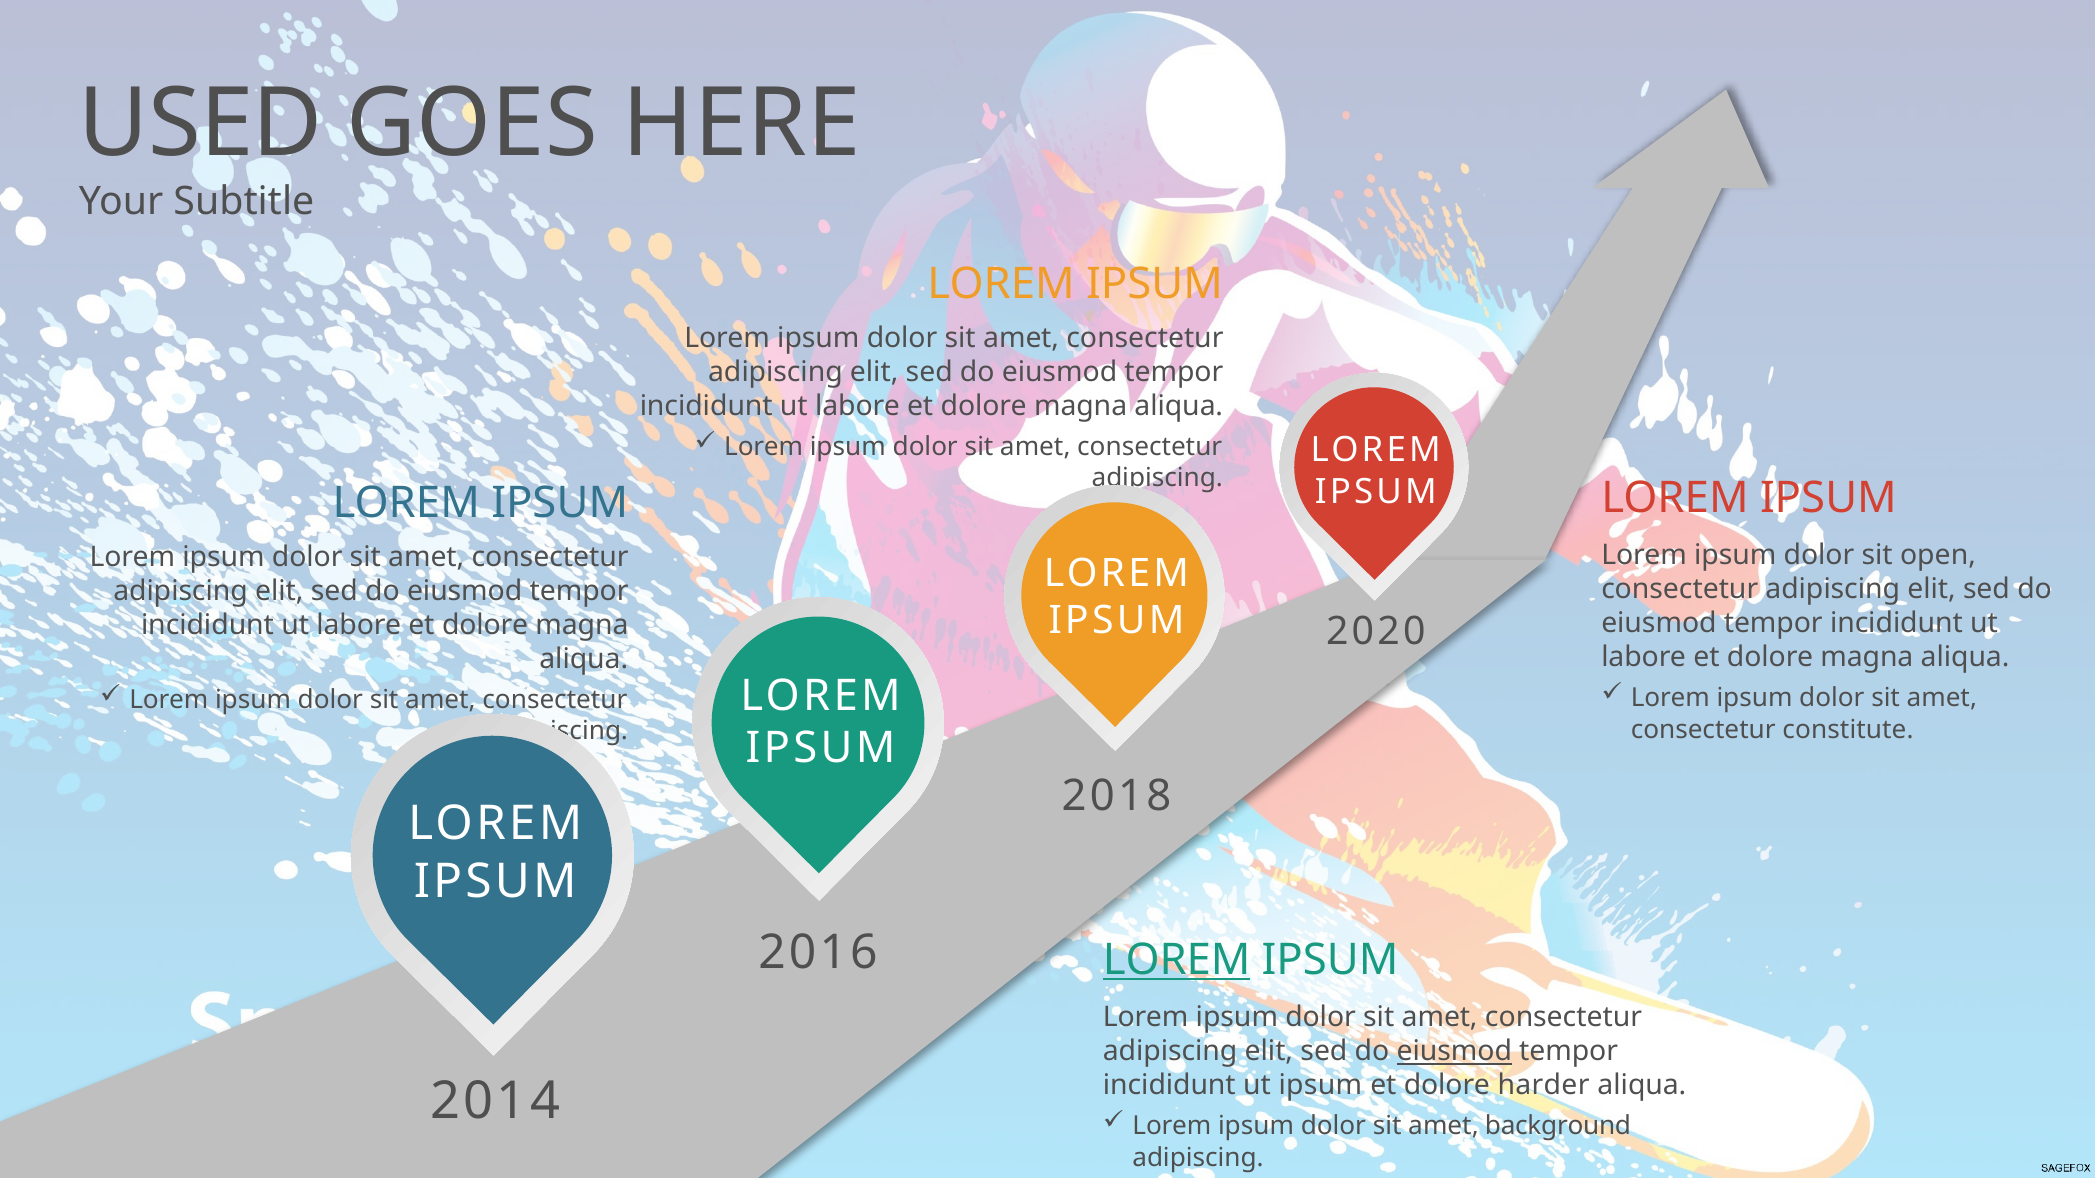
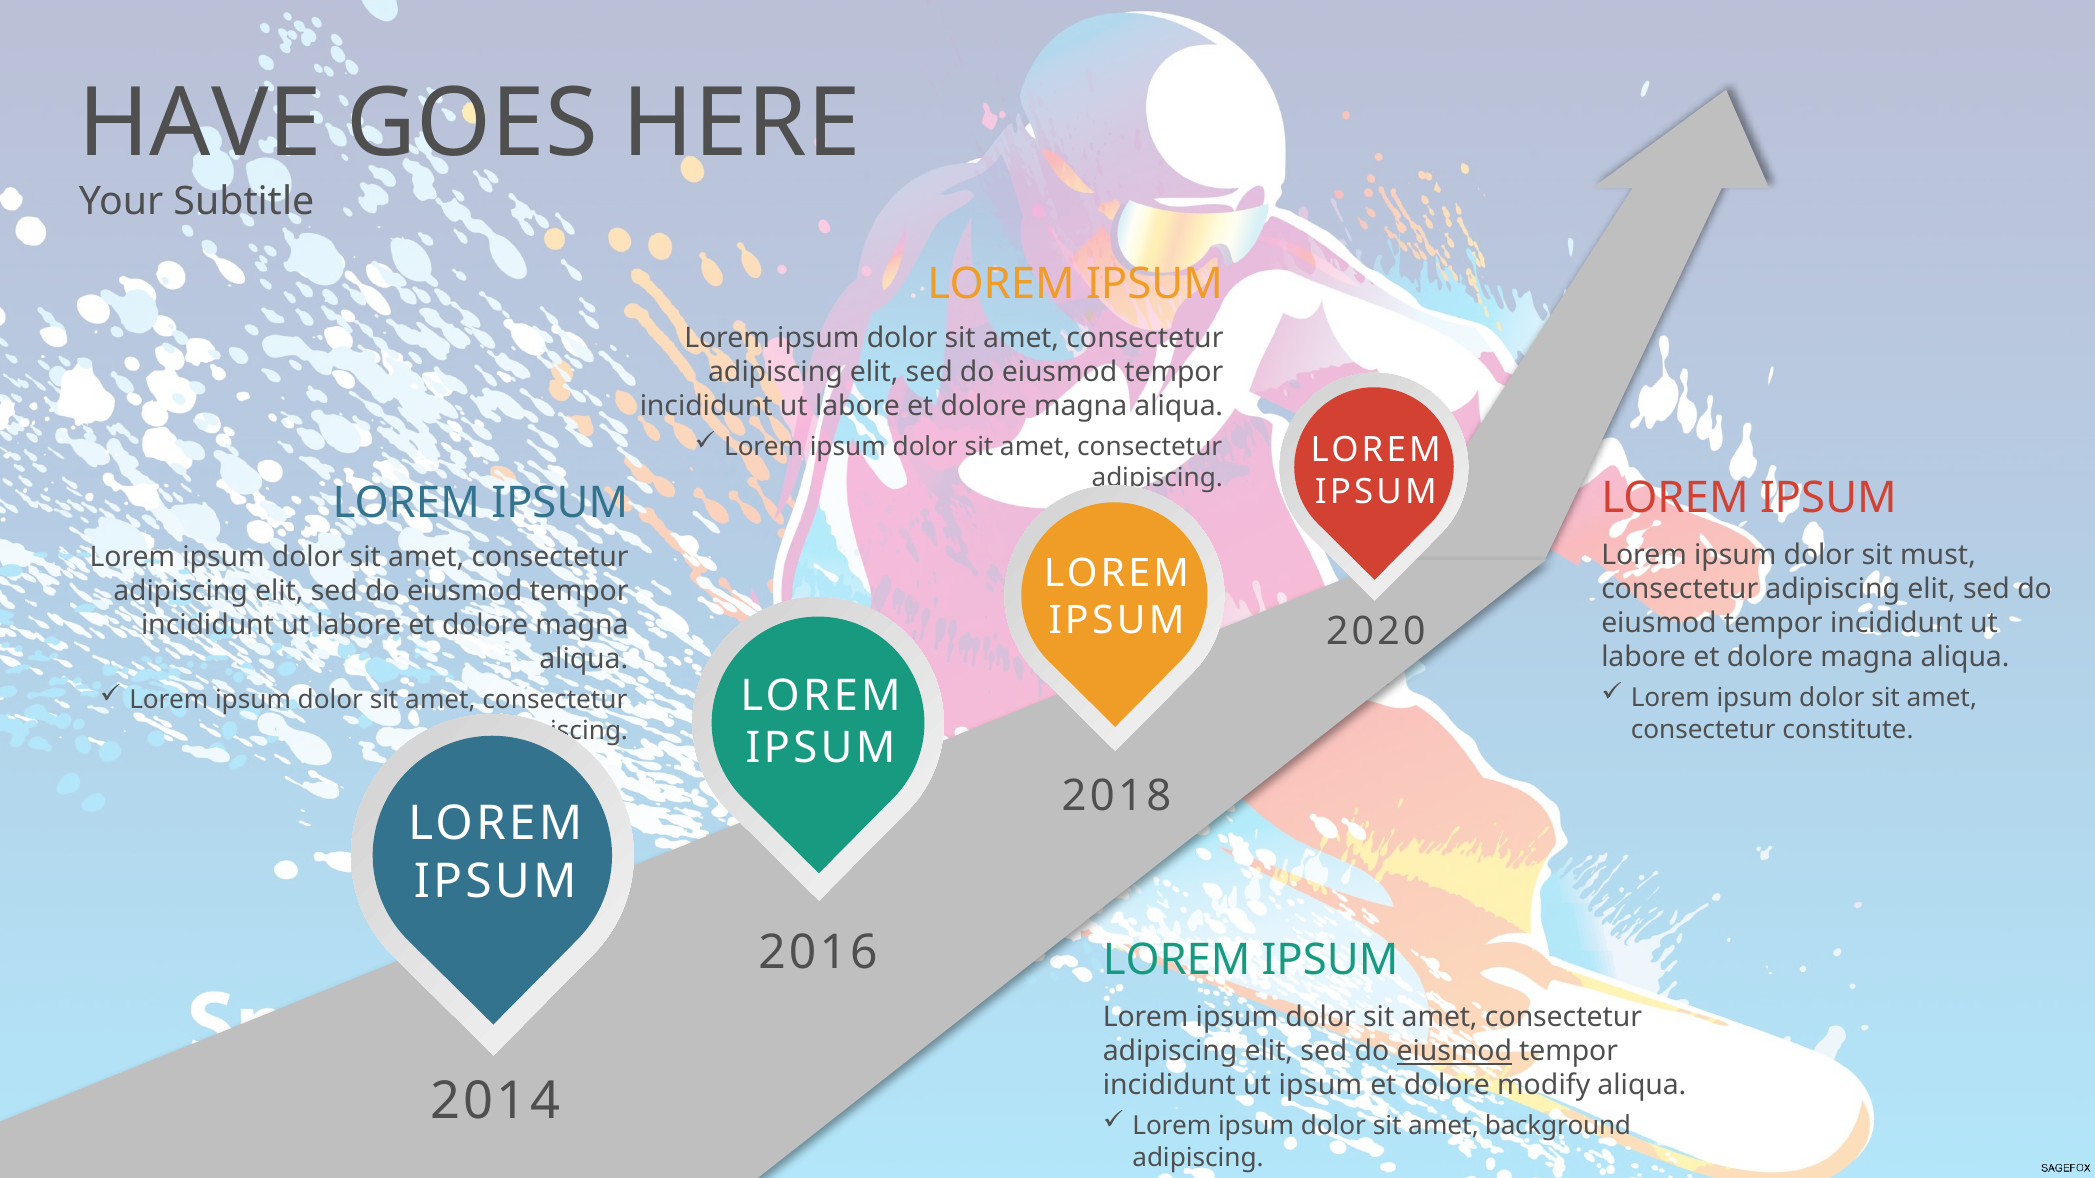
USED: USED -> HAVE
open: open -> must
LOREM at (1177, 960) underline: present -> none
harder: harder -> modify
